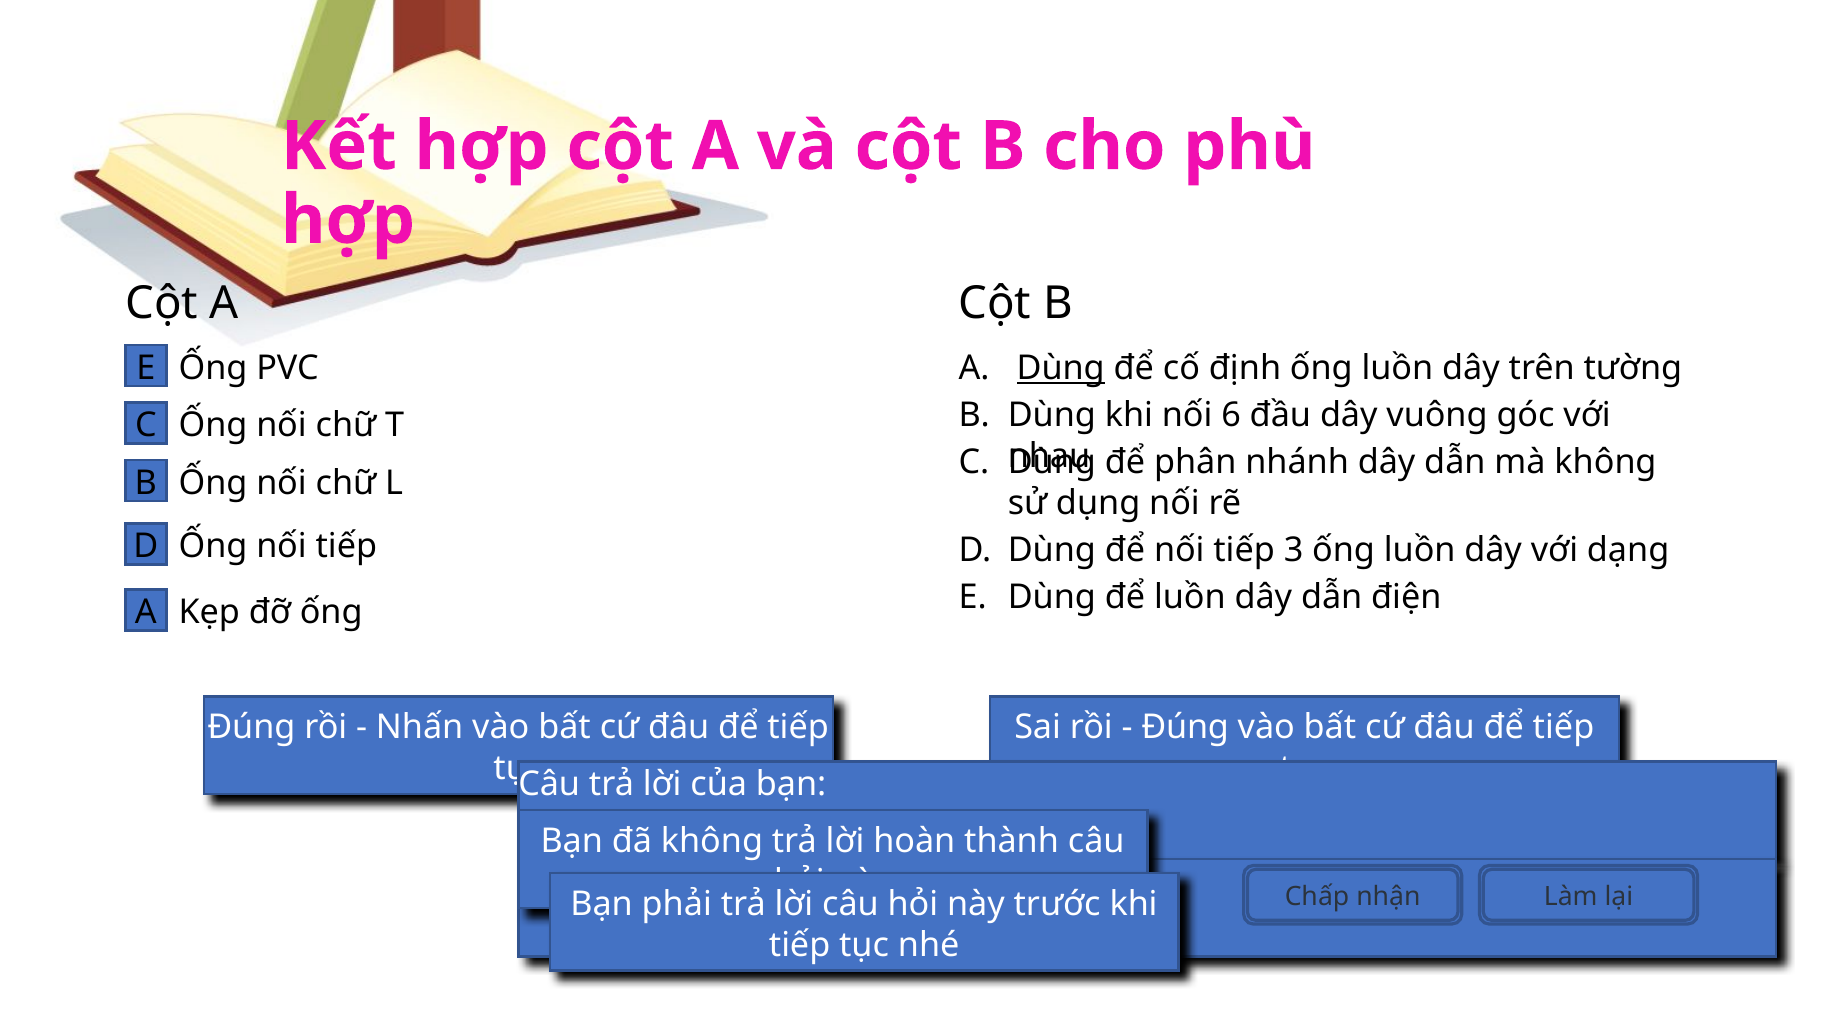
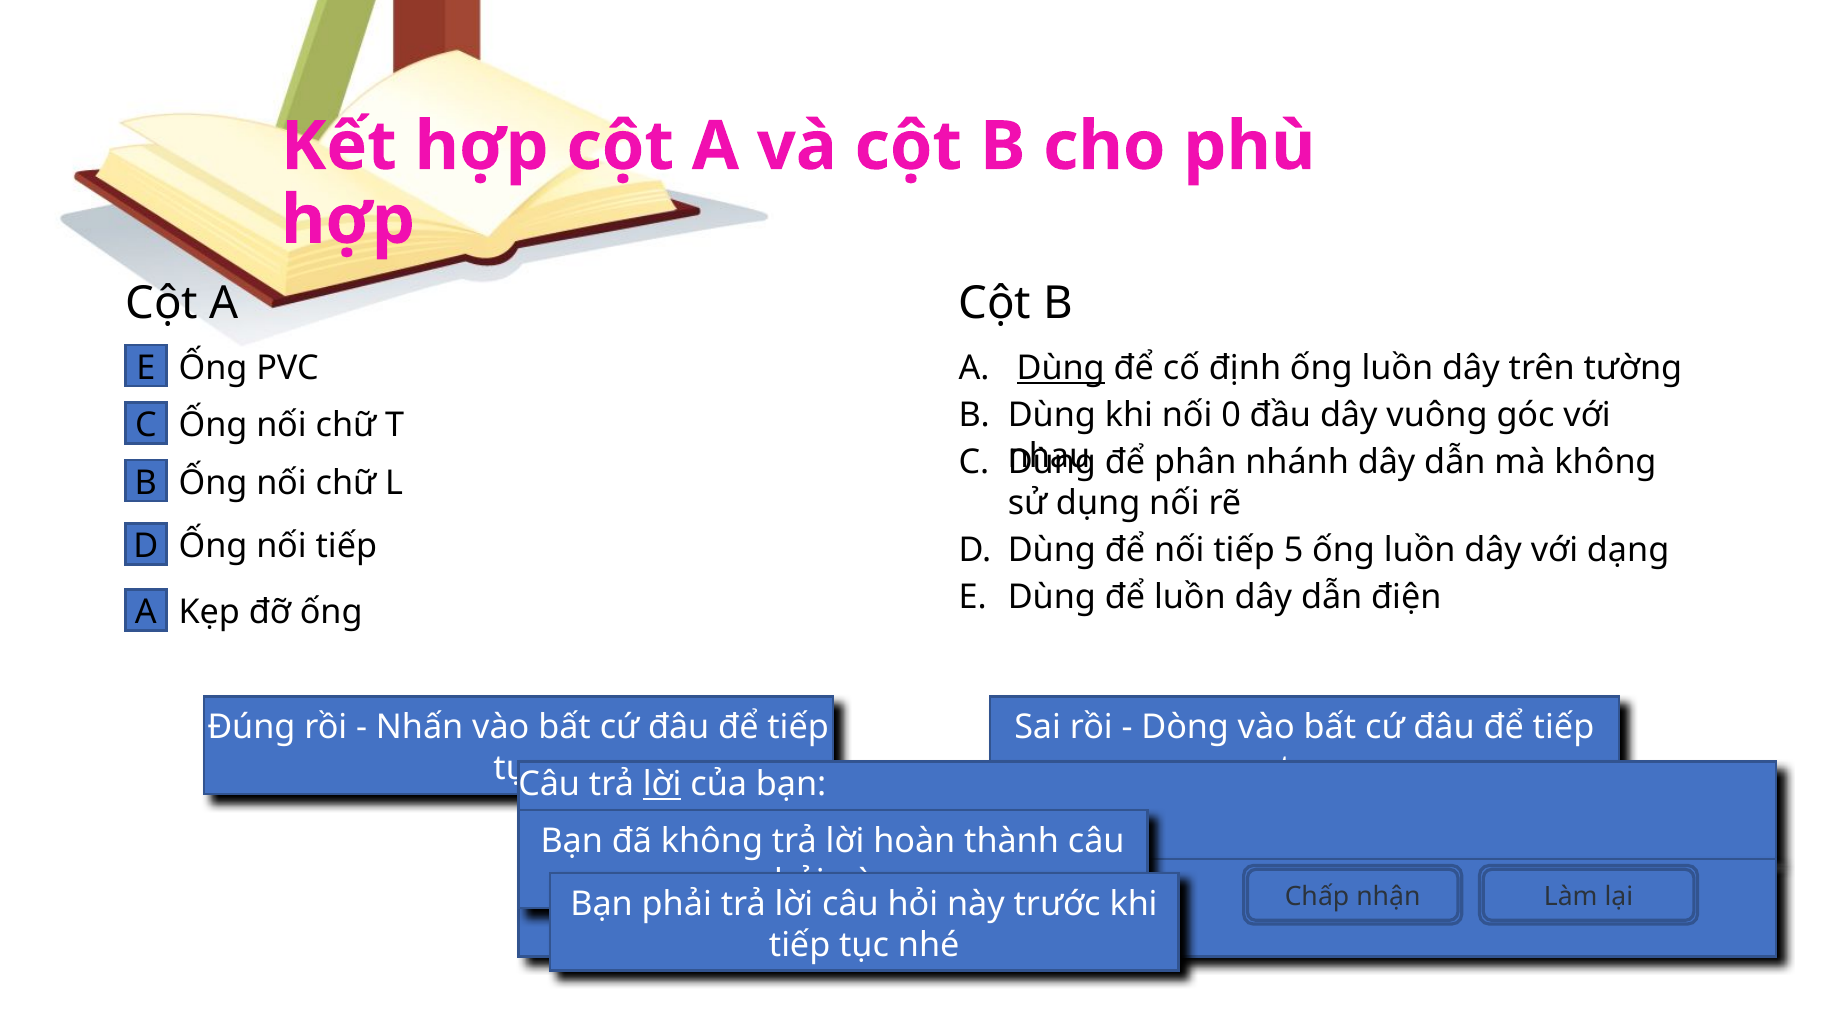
6: 6 -> 0
3: 3 -> 5
Đúng at (1185, 727): Đúng -> Dòng
lời at (662, 784) underline: none -> present
